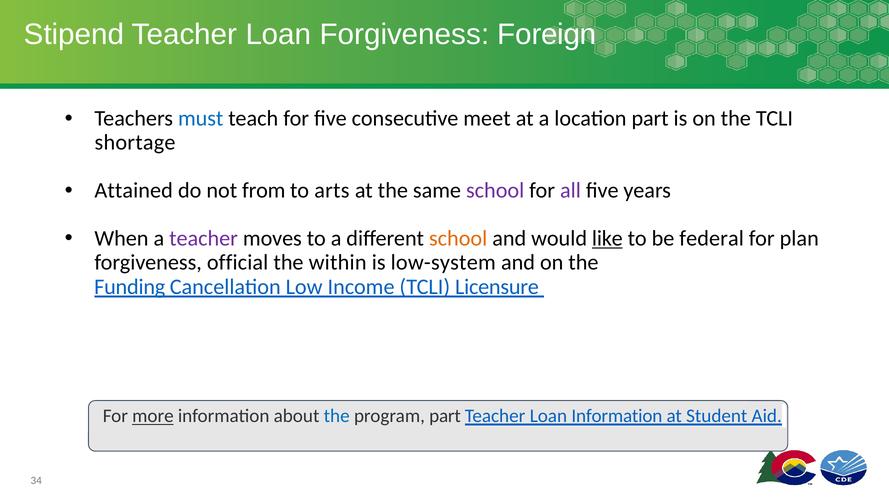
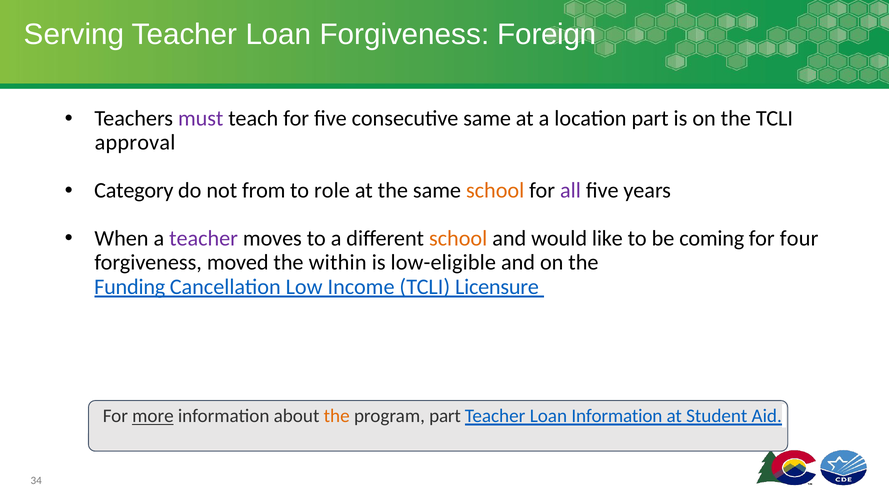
Stipend: Stipend -> Serving
must colour: blue -> purple
consecutive meet: meet -> same
shortage: shortage -> approval
Attained: Attained -> Category
arts: arts -> role
school at (495, 191) colour: purple -> orange
like underline: present -> none
federal: federal -> coming
plan: plan -> four
official: official -> moved
low-system: low-system -> low-eligible
the at (337, 416) colour: blue -> orange
